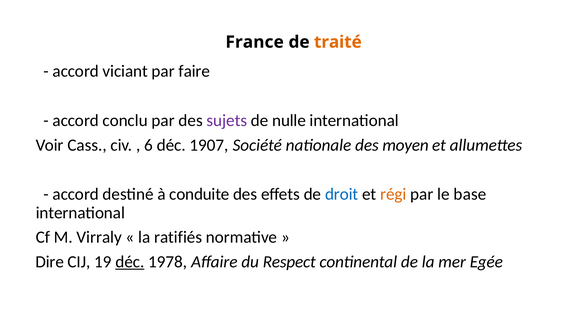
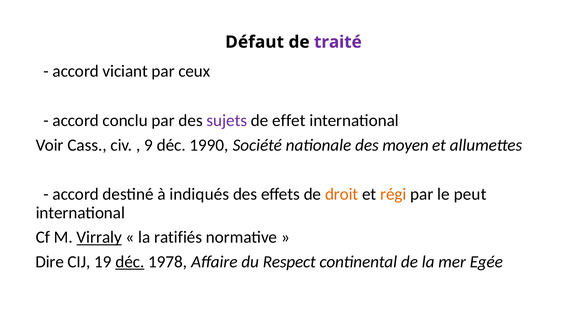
France: France -> Défaut
traité colour: orange -> purple
faire: faire -> ceux
nulle: nulle -> effet
6: 6 -> 9
1907: 1907 -> 1990
conduite: conduite -> indiqués
droit colour: blue -> orange
base: base -> peut
Virraly underline: none -> present
